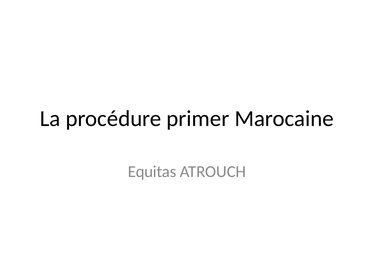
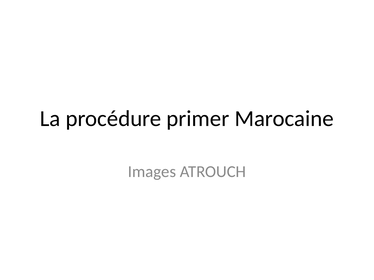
Equitas: Equitas -> Images
